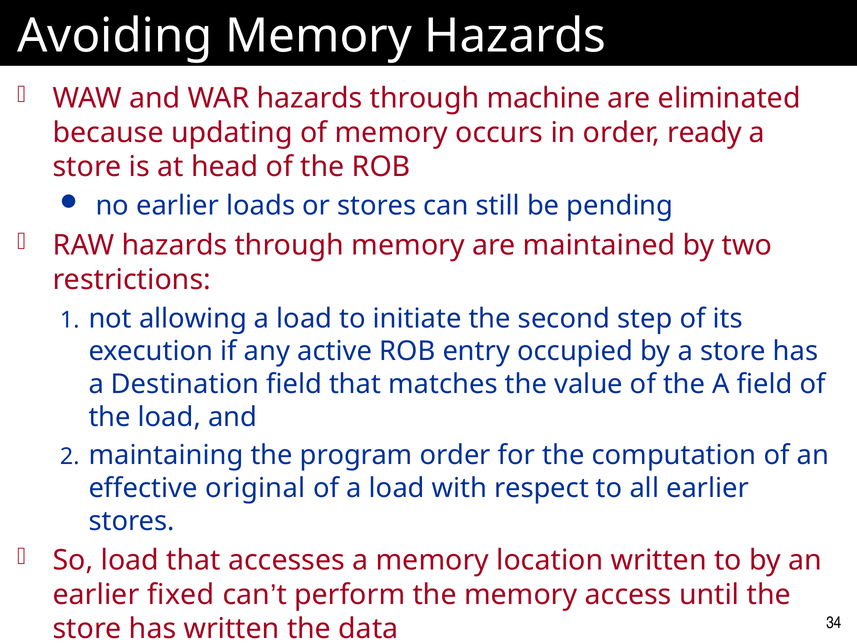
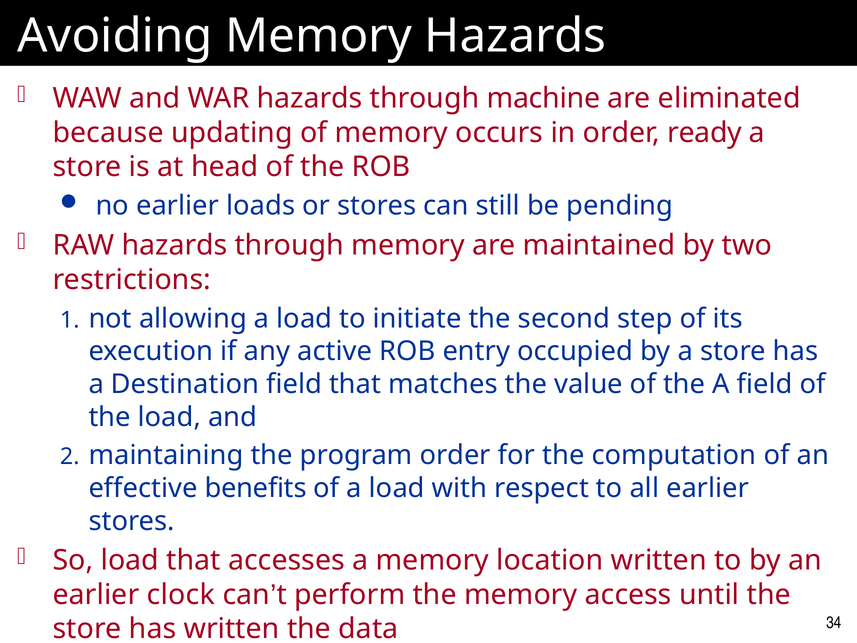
original: original -> benefits
fixed: fixed -> clock
